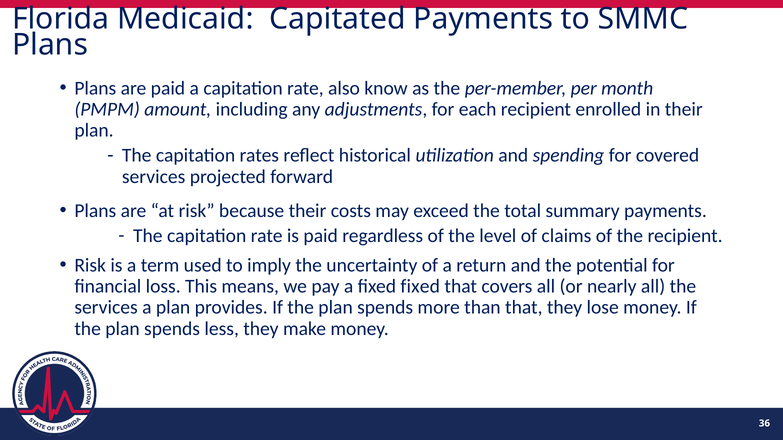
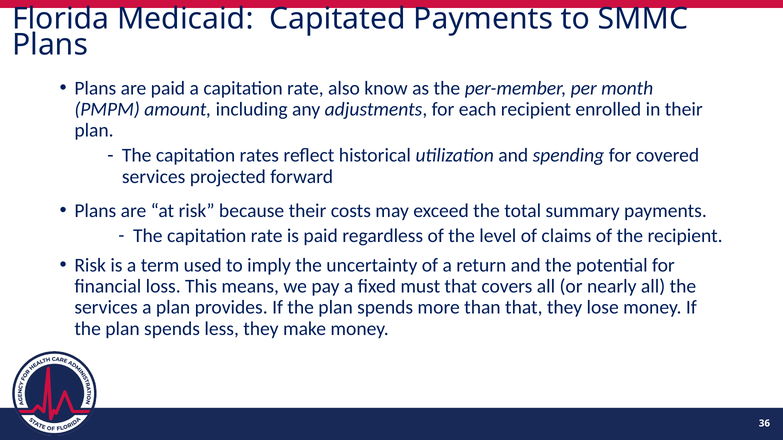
fixed fixed: fixed -> must
